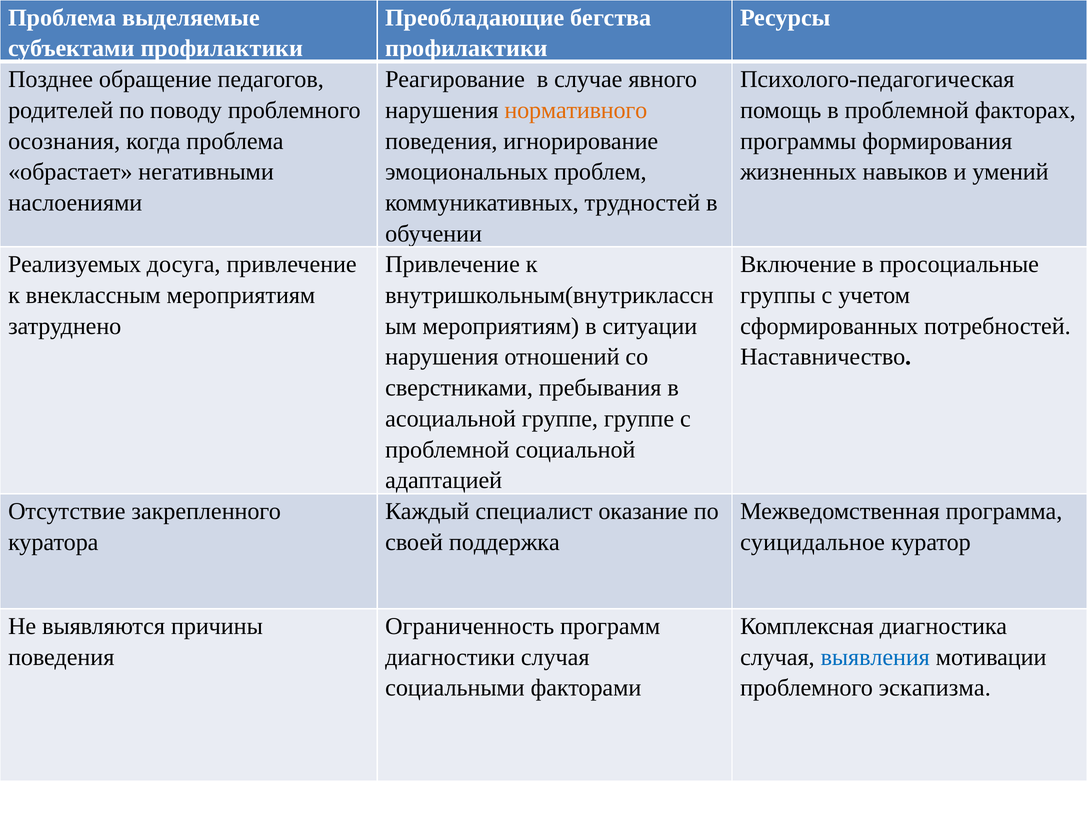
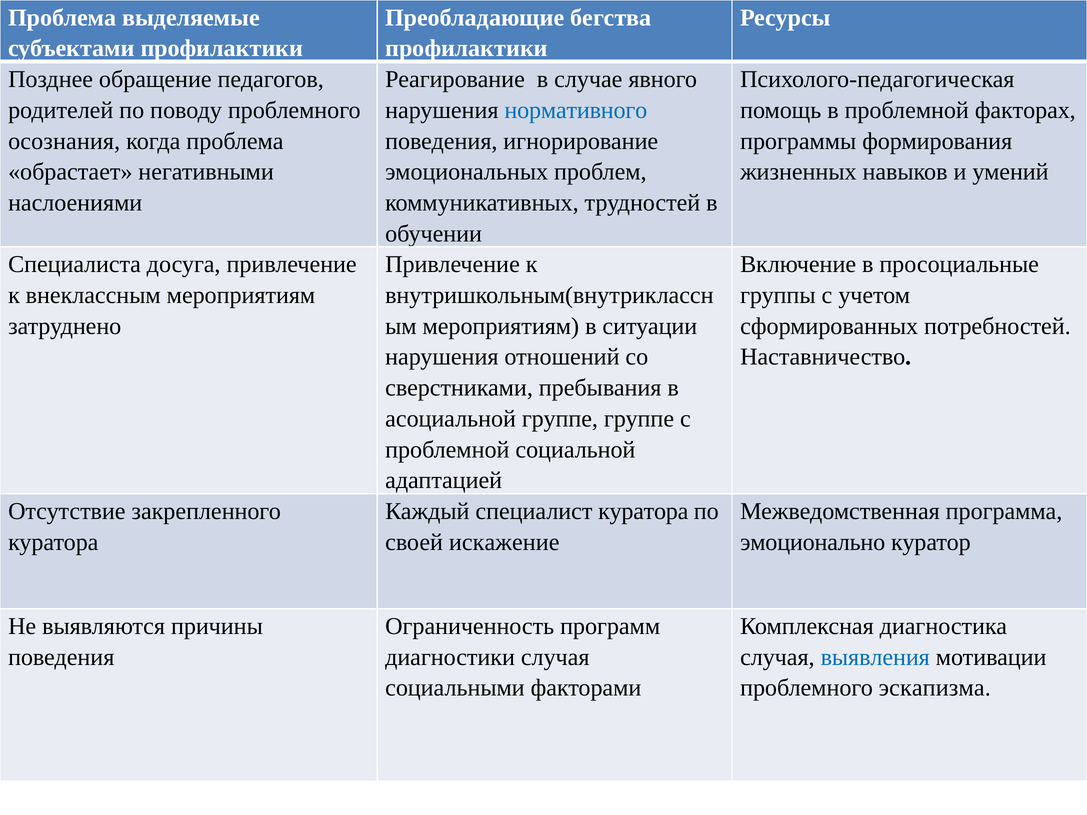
нормативного colour: orange -> blue
Реализуемых: Реализуемых -> Специалиста
специалист оказание: оказание -> куратора
поддержка: поддержка -> искажение
суицидальное: суицидальное -> эмоционально
